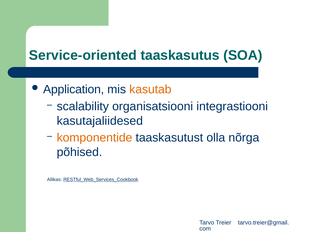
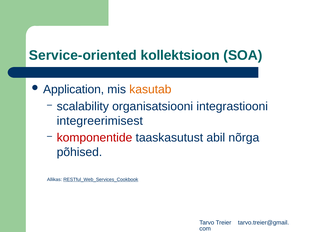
taaskasutus: taaskasutus -> kollektsioon
kasutajaliidesed: kasutajaliidesed -> integreerimisest
komponentide colour: orange -> red
olla: olla -> abil
